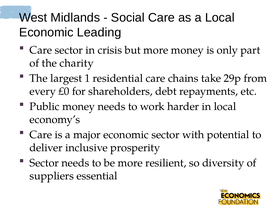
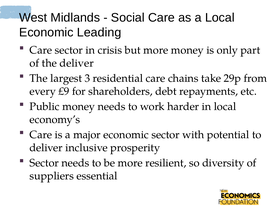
the charity: charity -> deliver
1: 1 -> 3
£0: £0 -> £9
